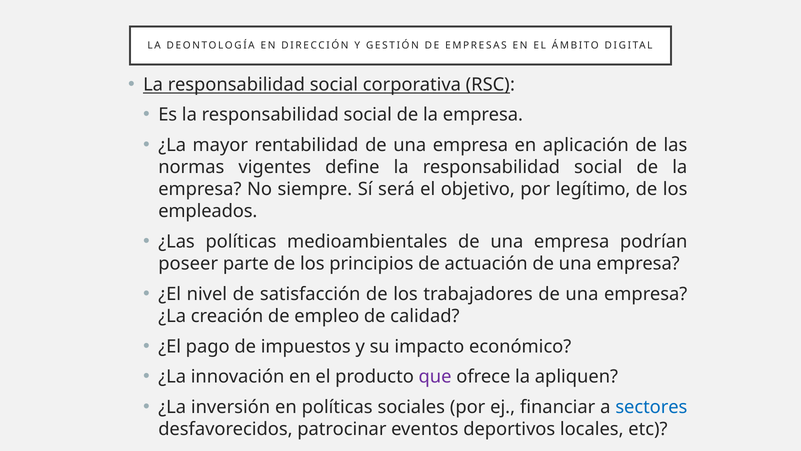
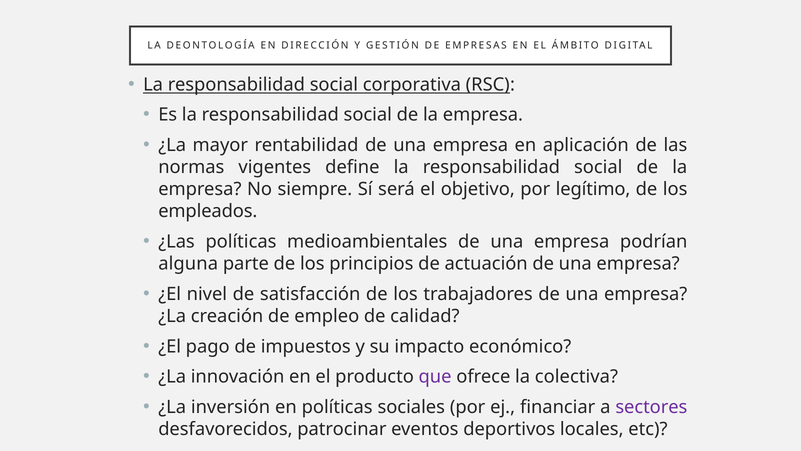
poseer: poseer -> alguna
apliquen: apliquen -> colectiva
sectores colour: blue -> purple
